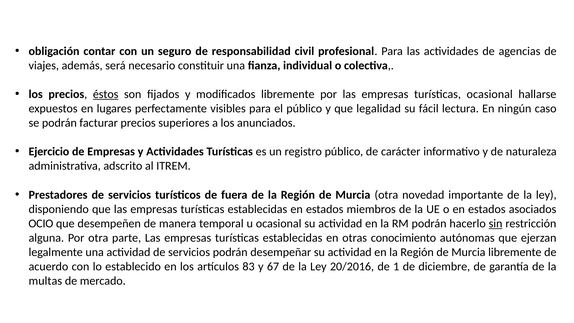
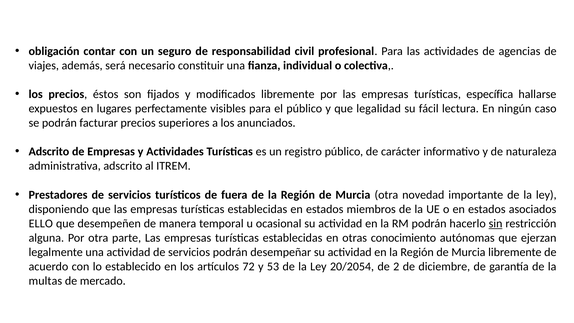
éstos underline: present -> none
turísticas ocasional: ocasional -> específica
Ejercicio at (49, 152): Ejercicio -> Adscrito
OCIO: OCIO -> ELLO
83: 83 -> 72
67: 67 -> 53
20/2016: 20/2016 -> 20/2054
1: 1 -> 2
